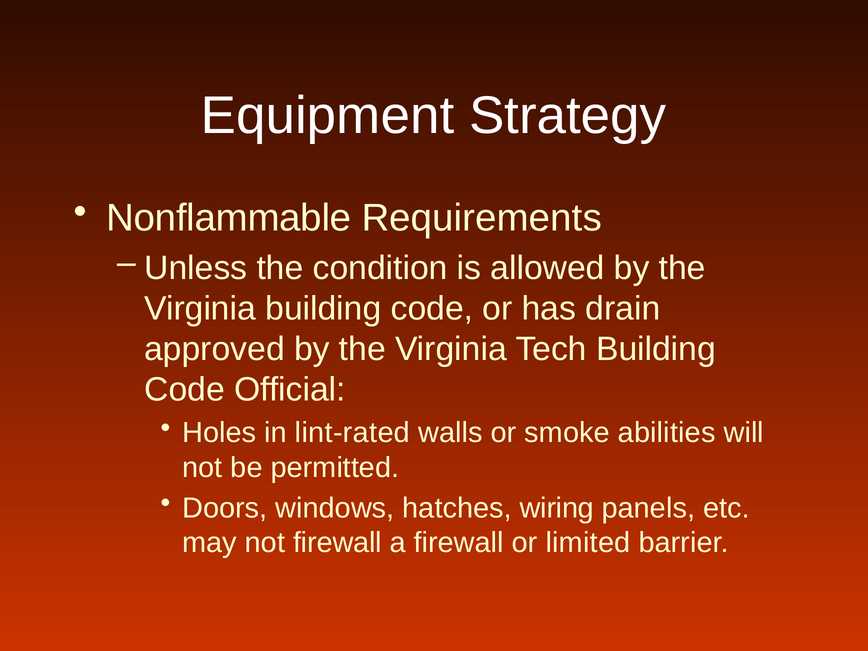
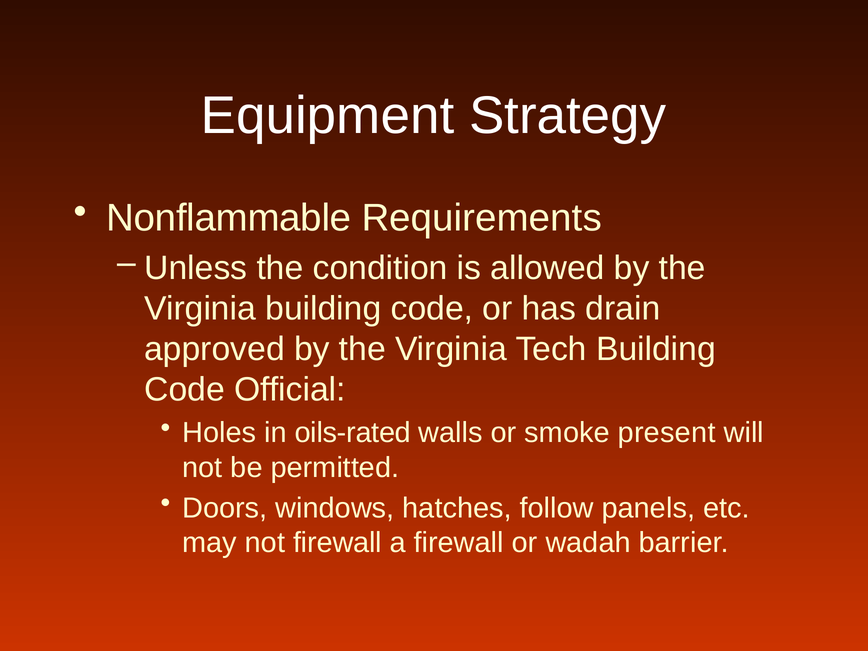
lint-rated: lint-rated -> oils-rated
abilities: abilities -> present
wiring: wiring -> follow
limited: limited -> wadah
